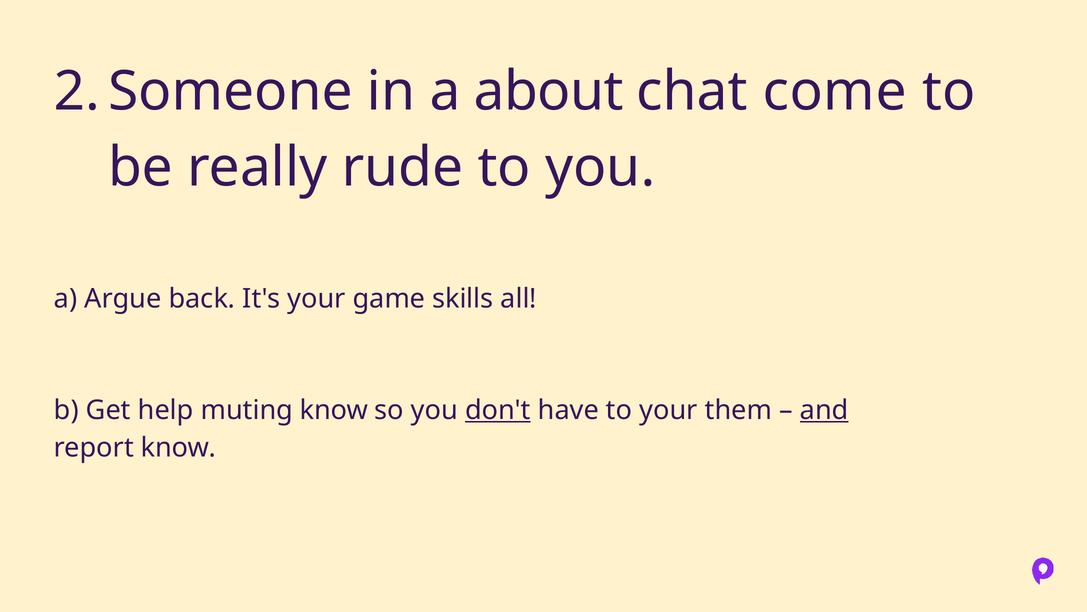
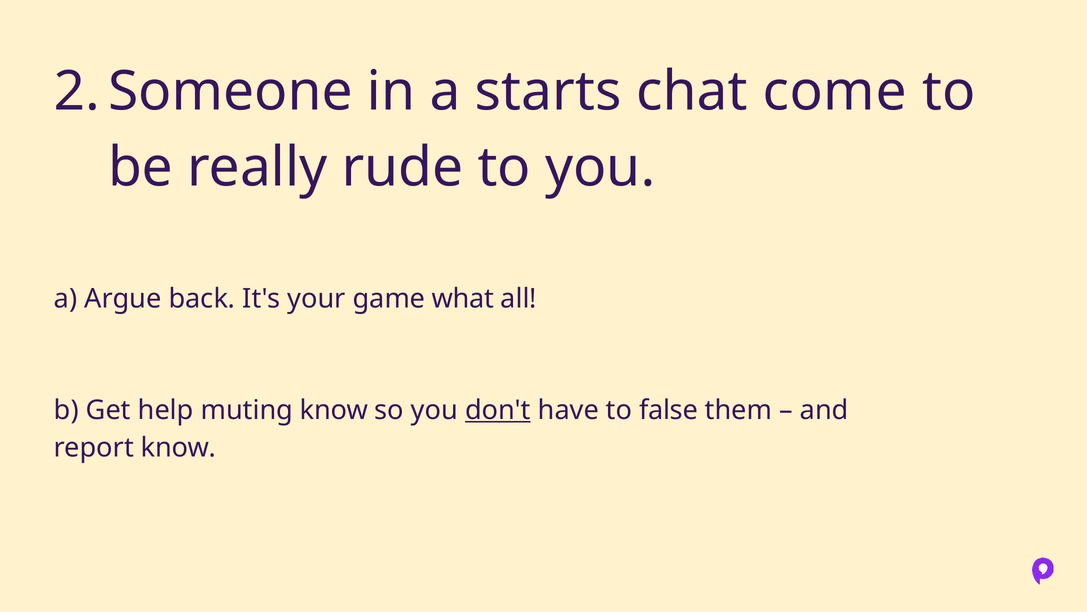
about: about -> starts
skills: skills -> what
to your: your -> false
and underline: present -> none
